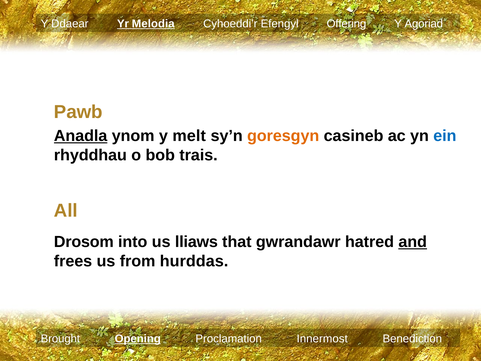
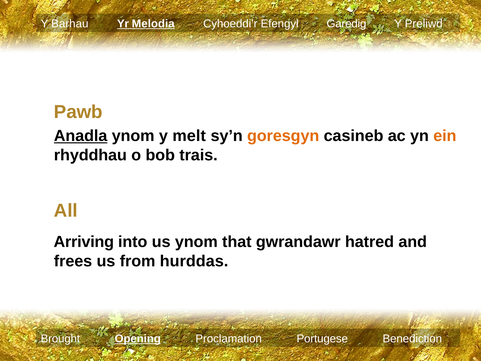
Ddaear: Ddaear -> Barhau
Offering: Offering -> Garedig
Agoriad: Agoriad -> Preliwd
ein colour: blue -> orange
Drosom: Drosom -> Arriving
us lliaws: lliaws -> ynom
and underline: present -> none
Innermost: Innermost -> Portugese
